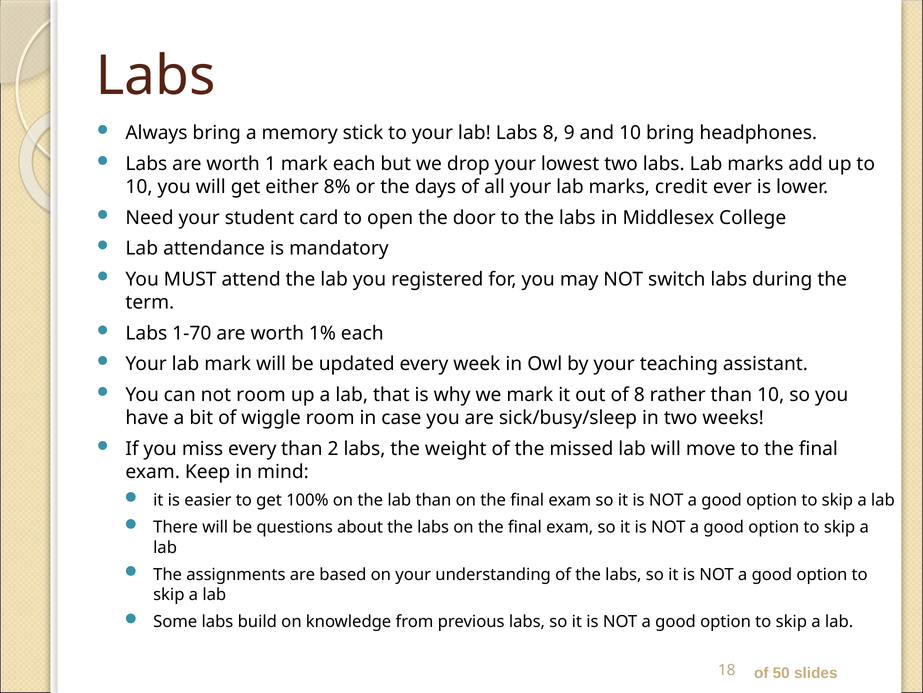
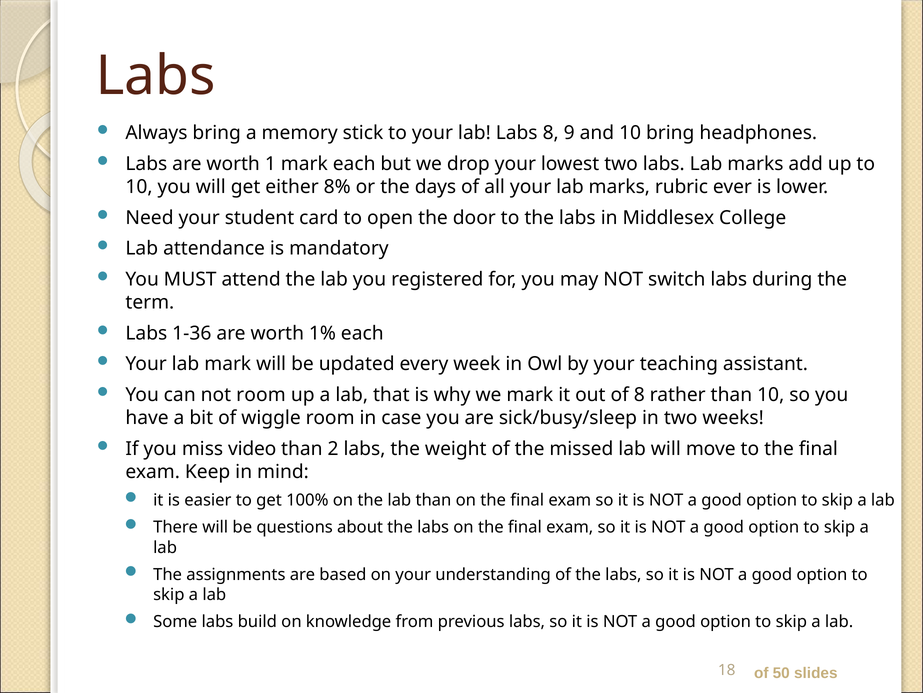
credit: credit -> rubric
1-70: 1-70 -> 1-36
miss every: every -> video
